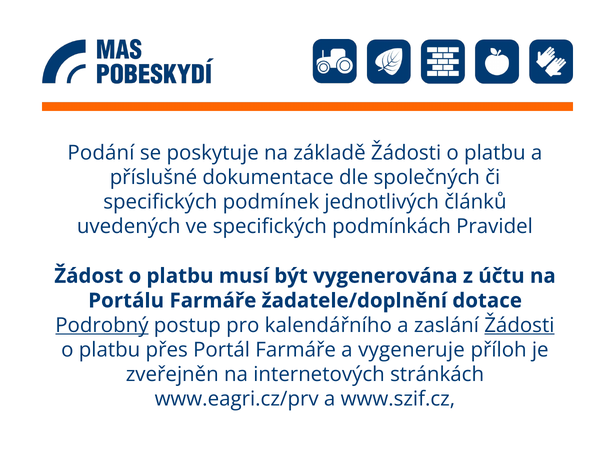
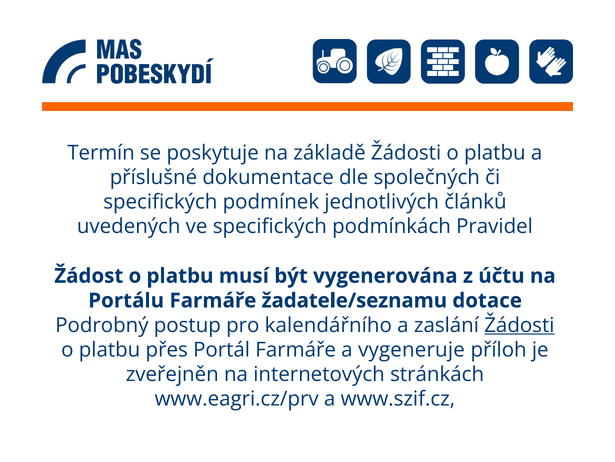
Podání: Podání -> Termín
žadatele/doplnění: žadatele/doplnění -> žadatele/seznamu
Podrobný underline: present -> none
